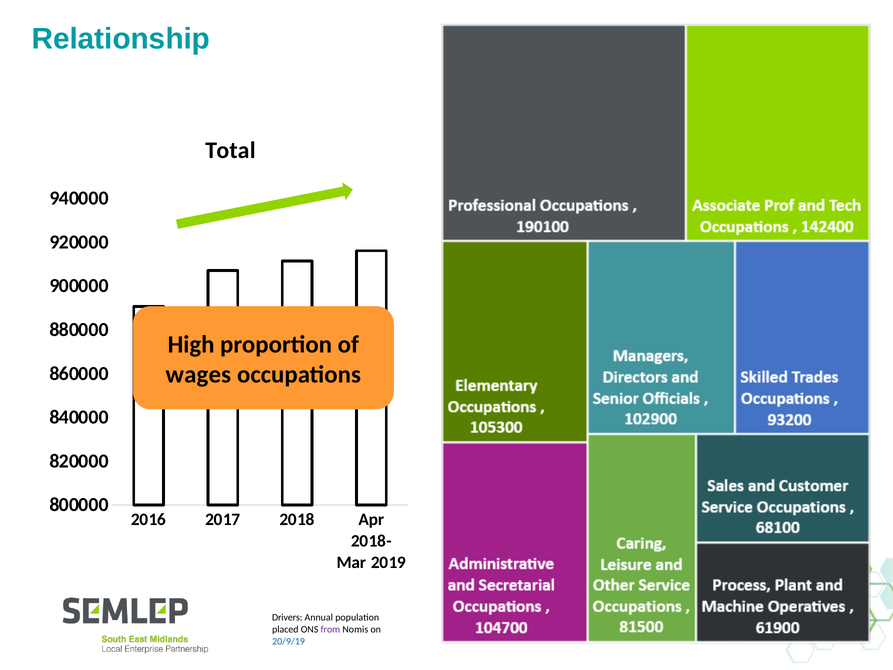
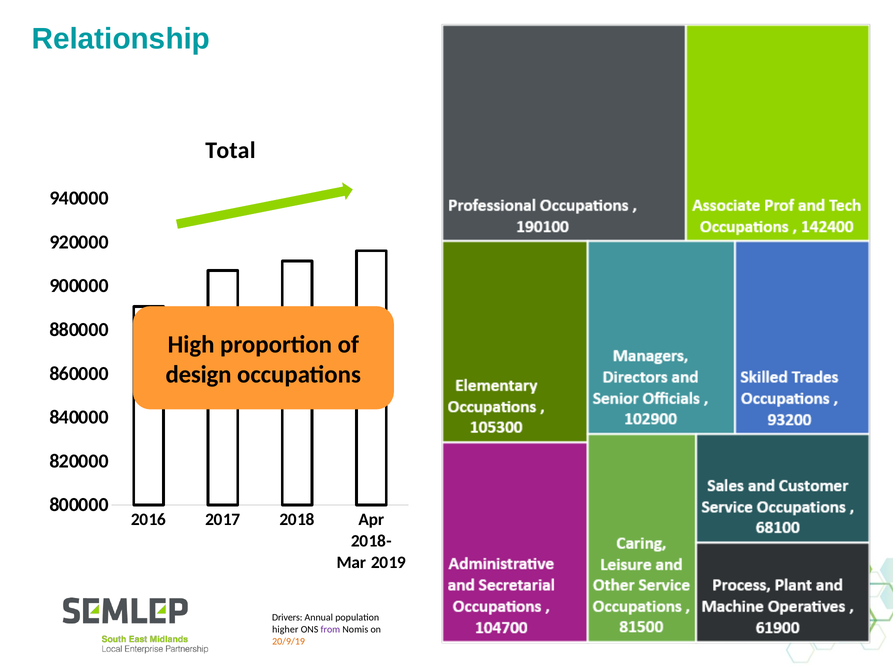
wages: wages -> design
placed: placed -> higher
20/9/19 colour: blue -> orange
